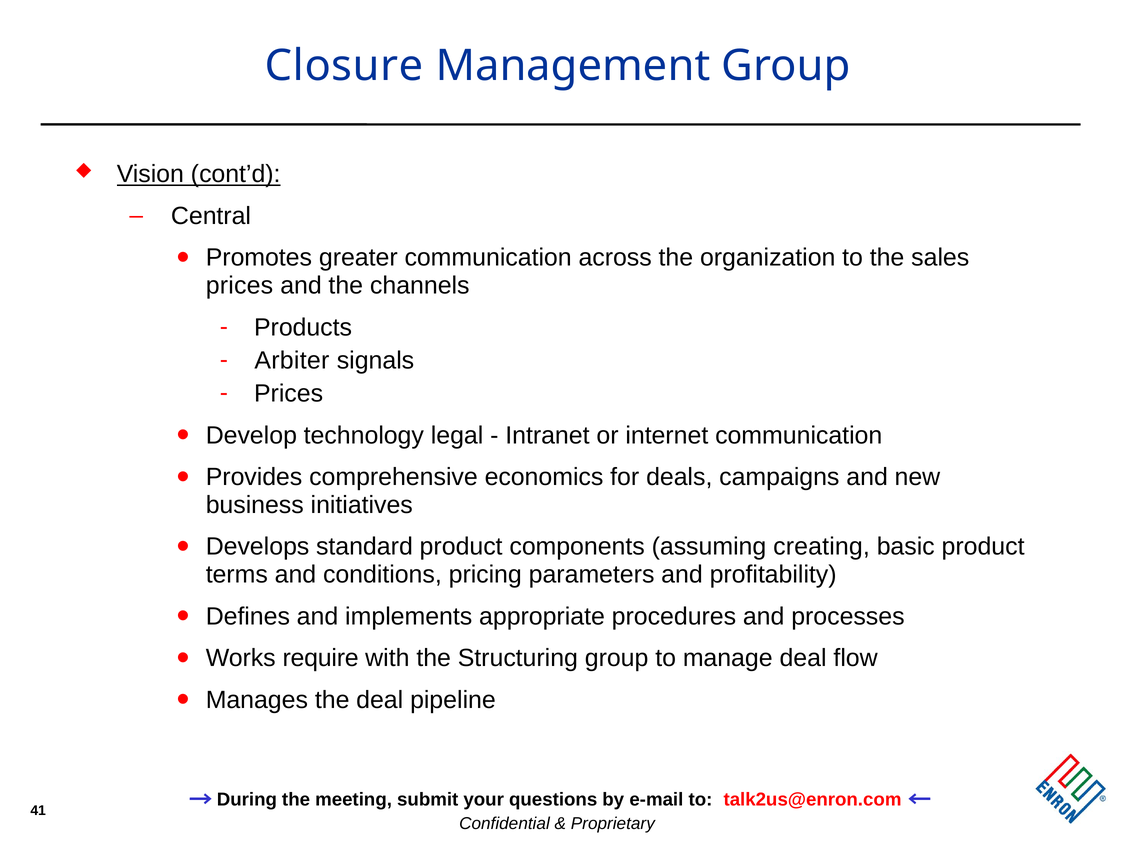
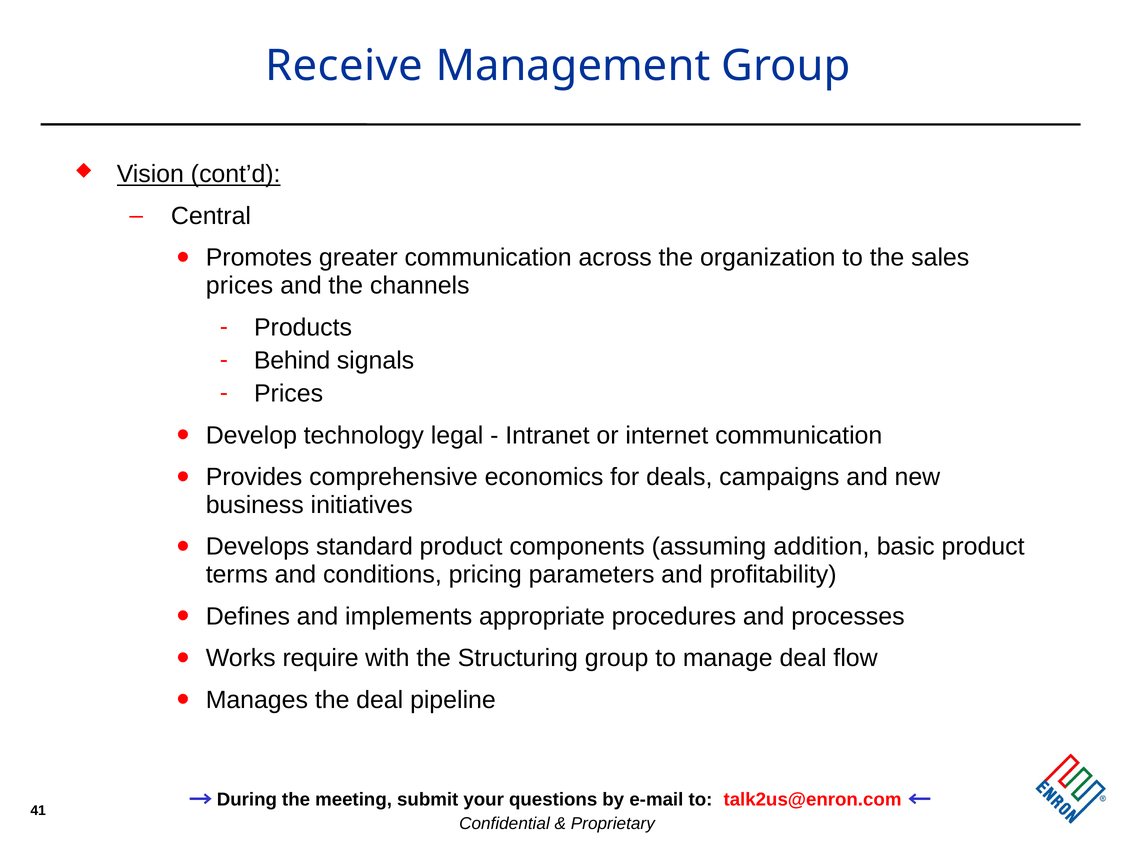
Closure: Closure -> Receive
Arbiter: Arbiter -> Behind
creating: creating -> addition
